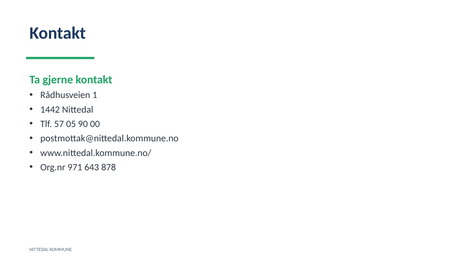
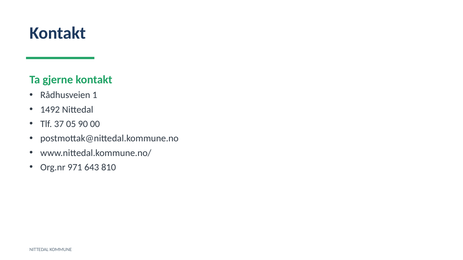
1442: 1442 -> 1492
57: 57 -> 37
878: 878 -> 810
